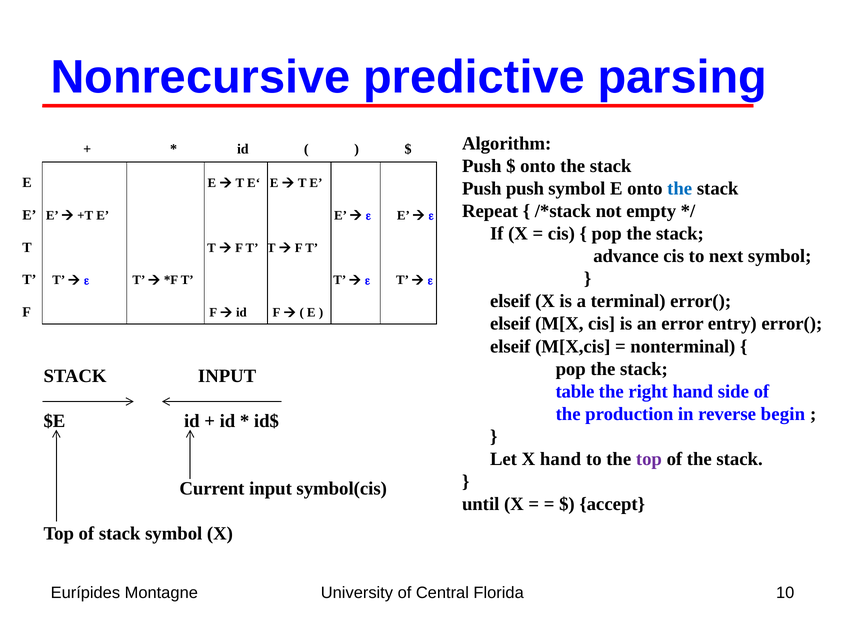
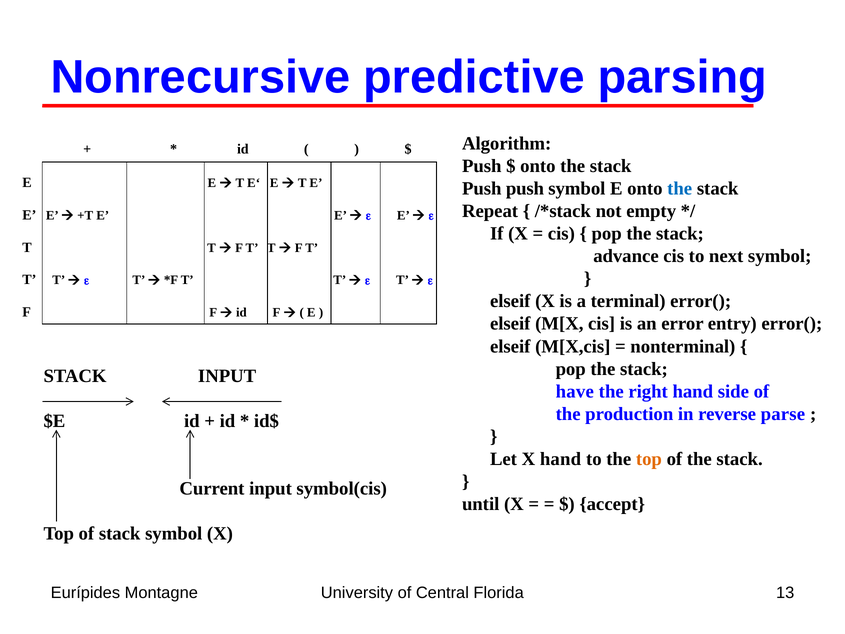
table: table -> have
begin: begin -> parse
top at (649, 459) colour: purple -> orange
10: 10 -> 13
